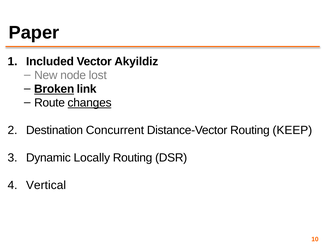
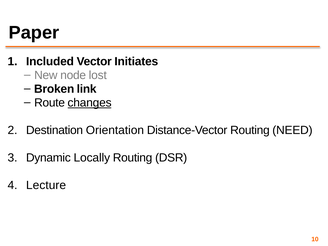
Akyildiz: Akyildiz -> Initiates
Broken underline: present -> none
Concurrent: Concurrent -> Orientation
KEEP: KEEP -> NEED
Vertical: Vertical -> Lecture
